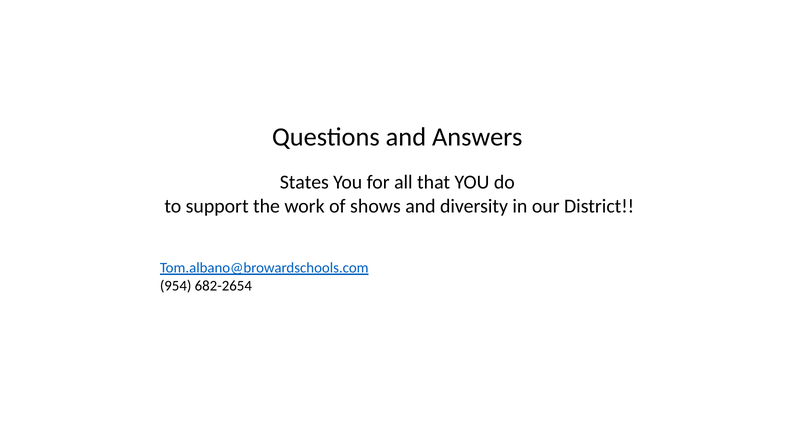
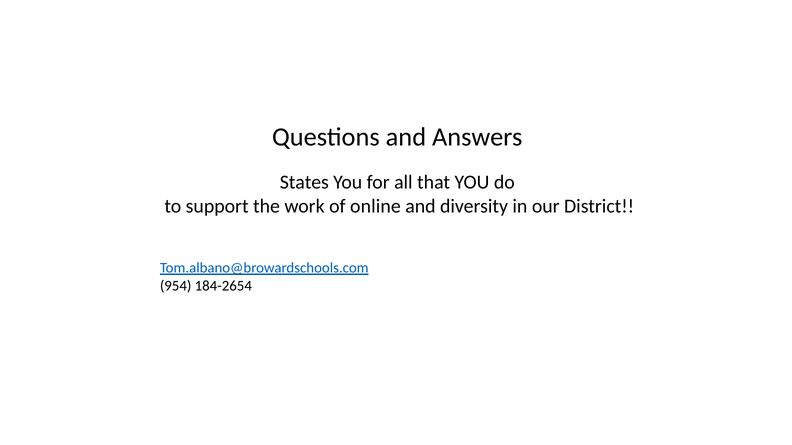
shows: shows -> online
682-2654: 682-2654 -> 184-2654
